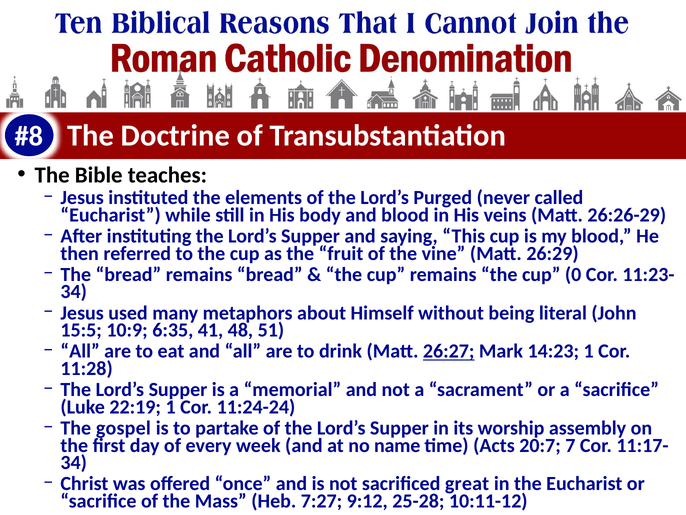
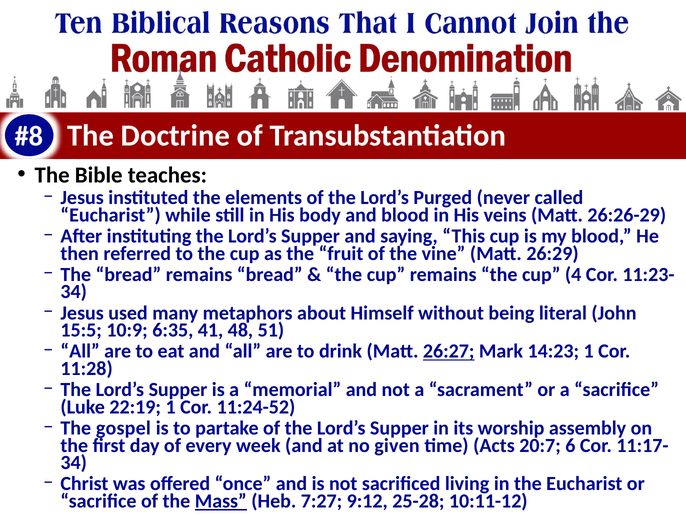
0: 0 -> 4
11:24-24: 11:24-24 -> 11:24-52
name: name -> given
7: 7 -> 6
great: great -> living
Mass underline: none -> present
